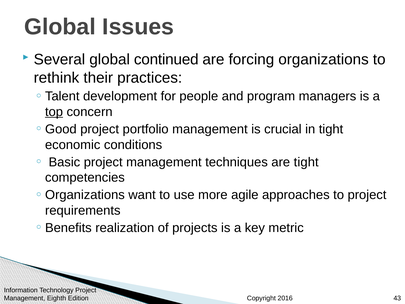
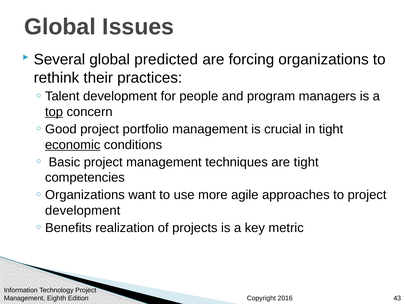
continued: continued -> predicted
economic underline: none -> present
requirements at (83, 210): requirements -> development
